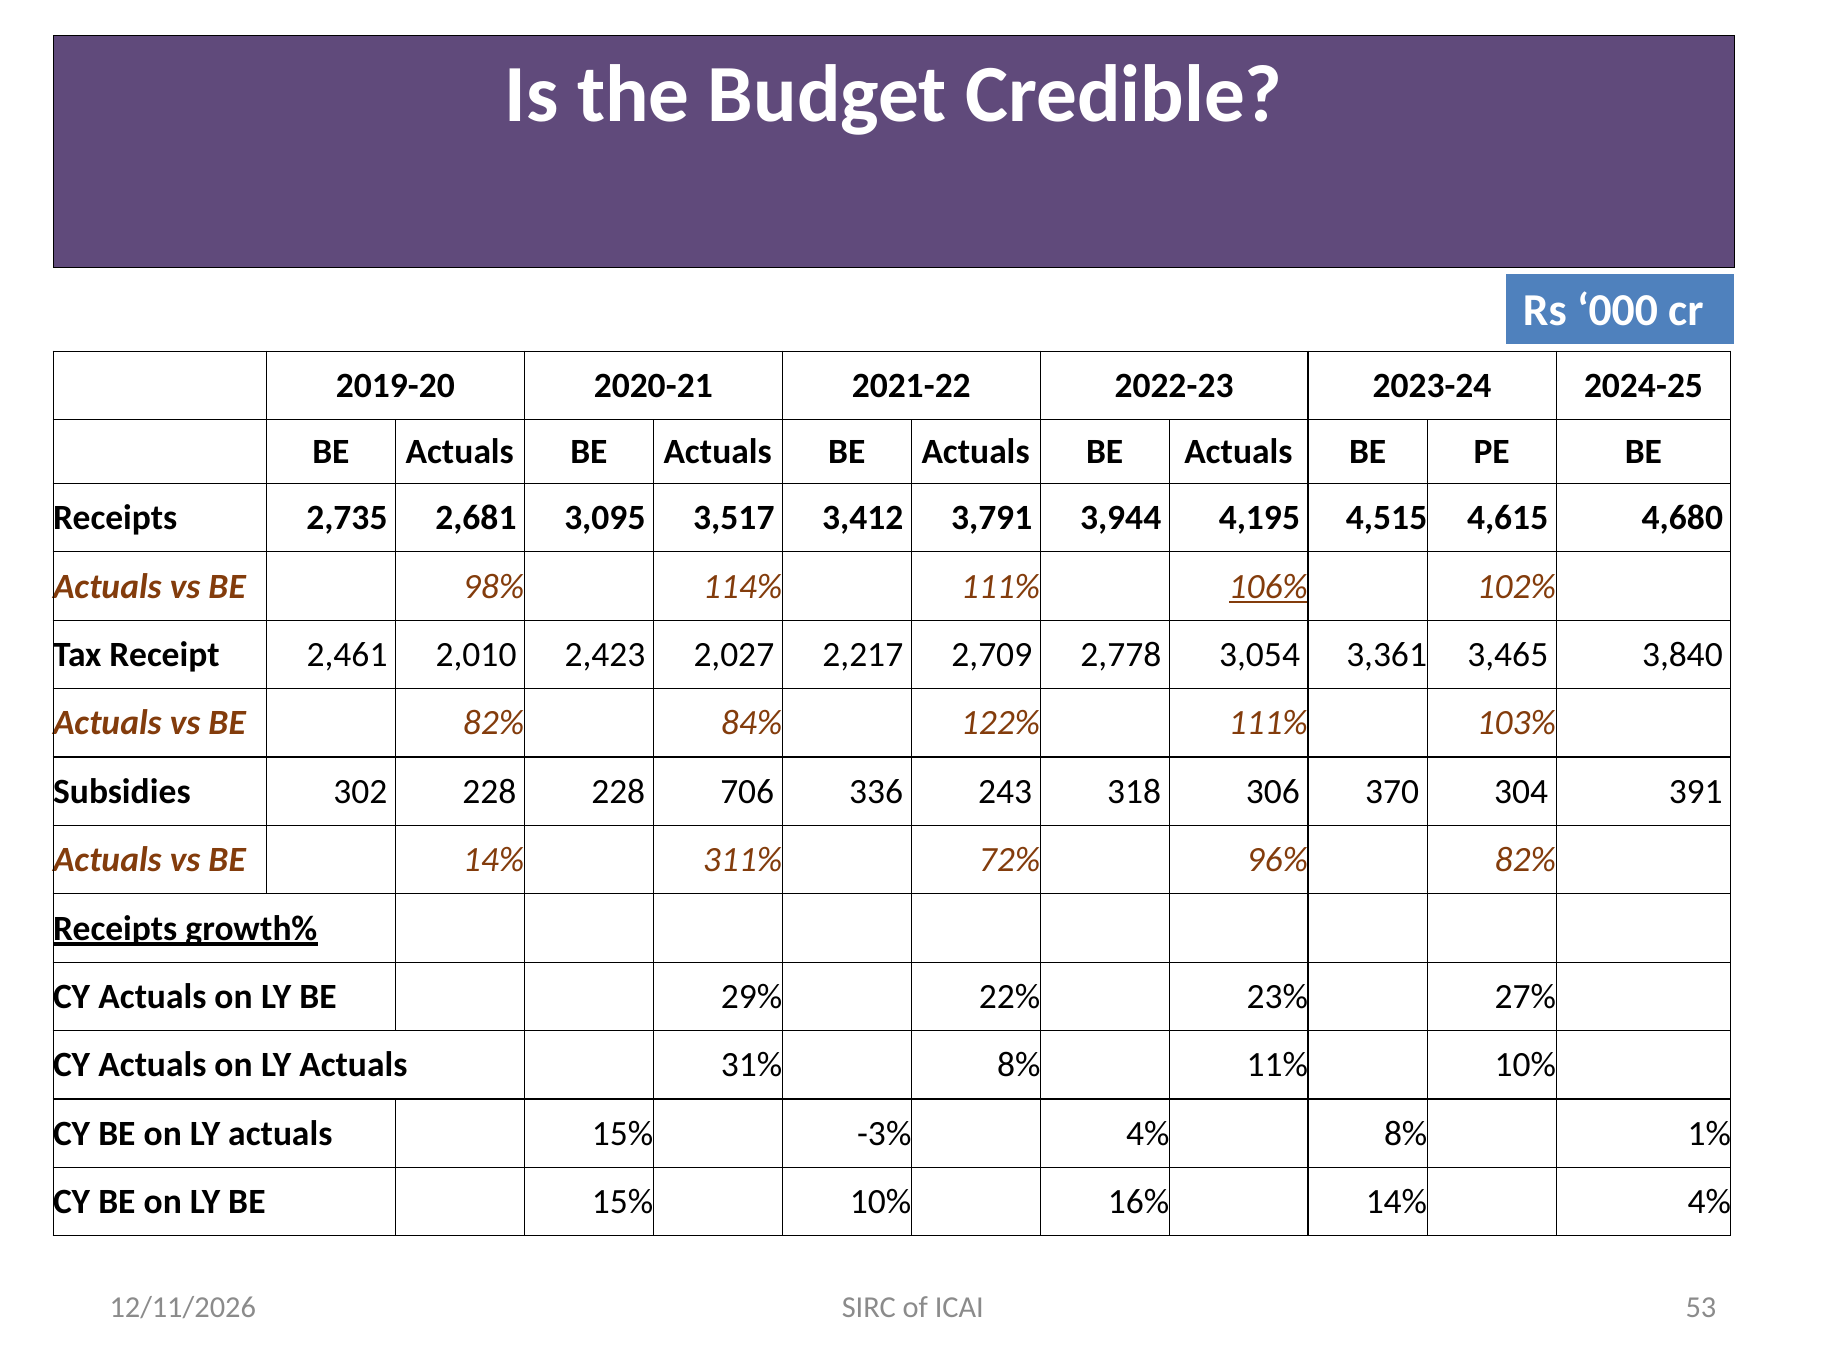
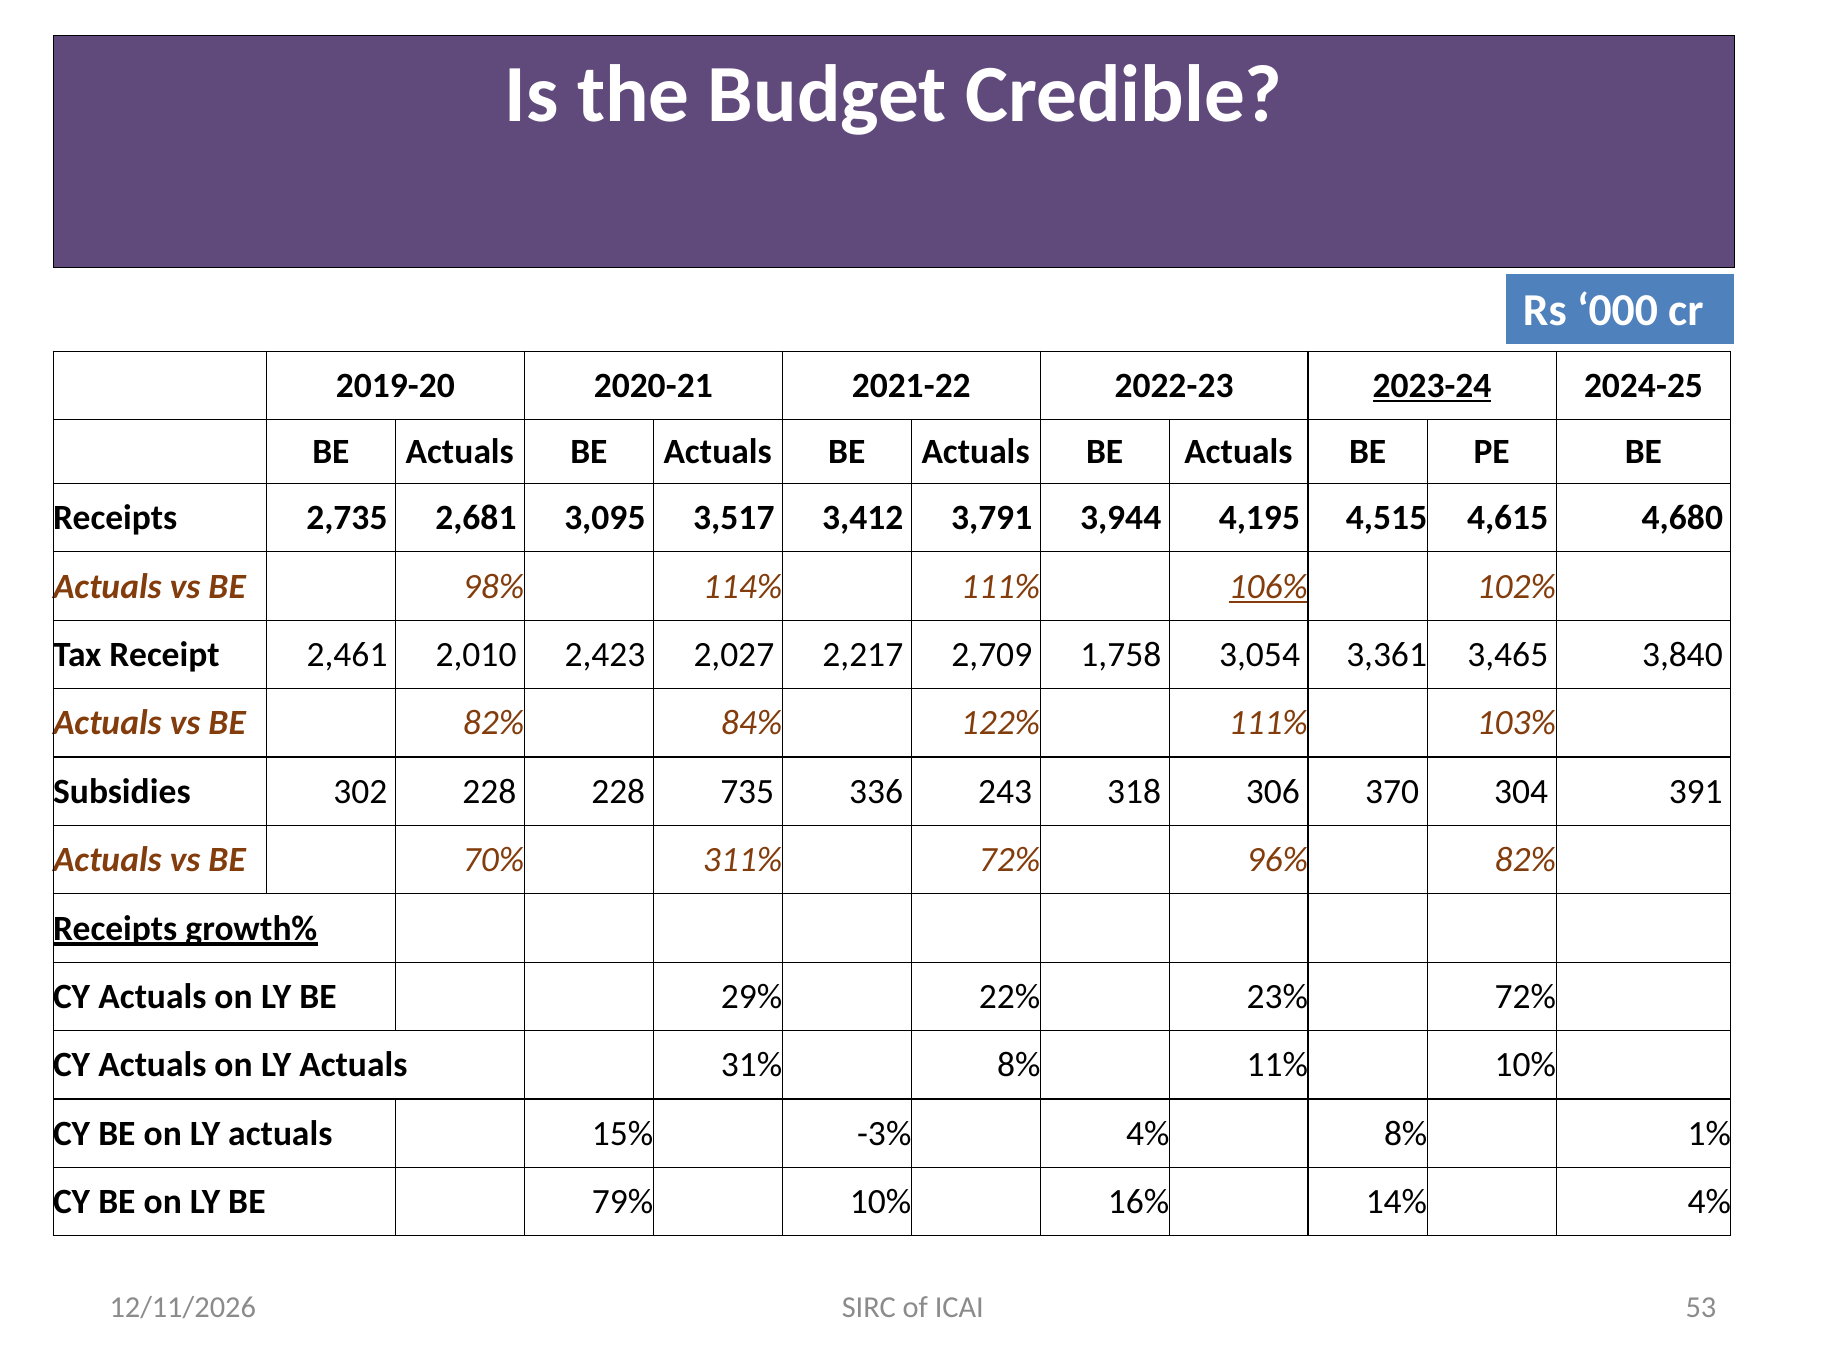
2023-24 underline: none -> present
2,778: 2,778 -> 1,758
706: 706 -> 735
BE 14%: 14% -> 70%
23% 27%: 27% -> 72%
BE 15%: 15% -> 79%
